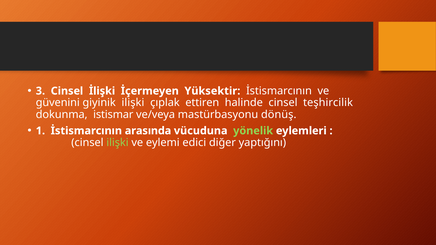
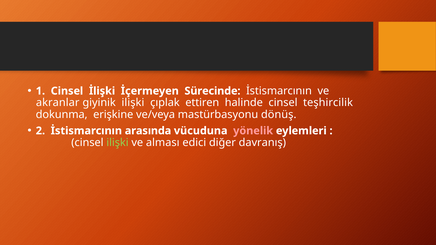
3: 3 -> 1
Yüksektir: Yüksektir -> Sürecinde
güvenini: güvenini -> akranlar
istismar: istismar -> erişkine
1: 1 -> 2
yönelik colour: light green -> pink
eylemi: eylemi -> alması
yaptığını: yaptığını -> davranış
